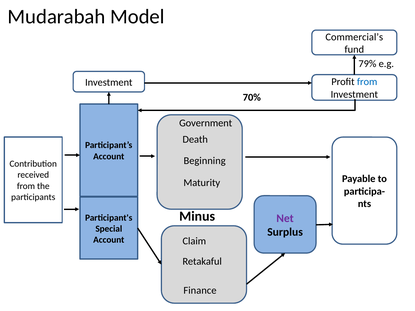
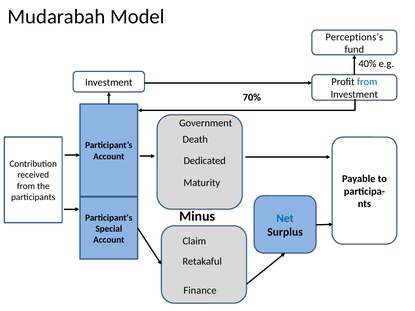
Commercial’s: Commercial’s -> Perceptions’s
79%: 79% -> 40%
Beginning: Beginning -> Dedicated
Net colour: purple -> blue
